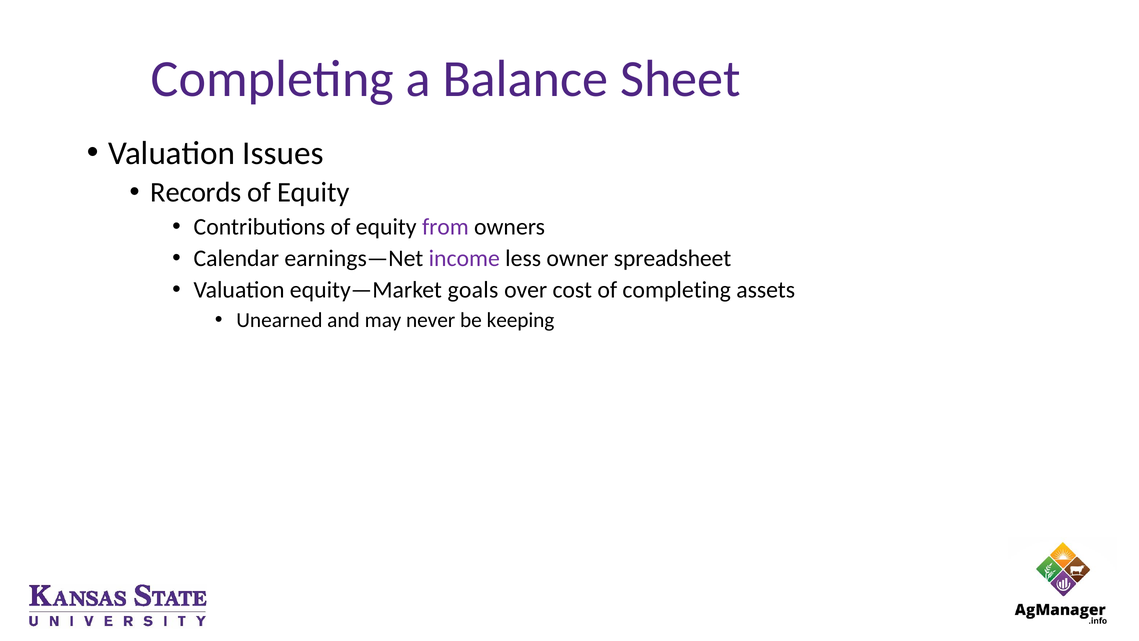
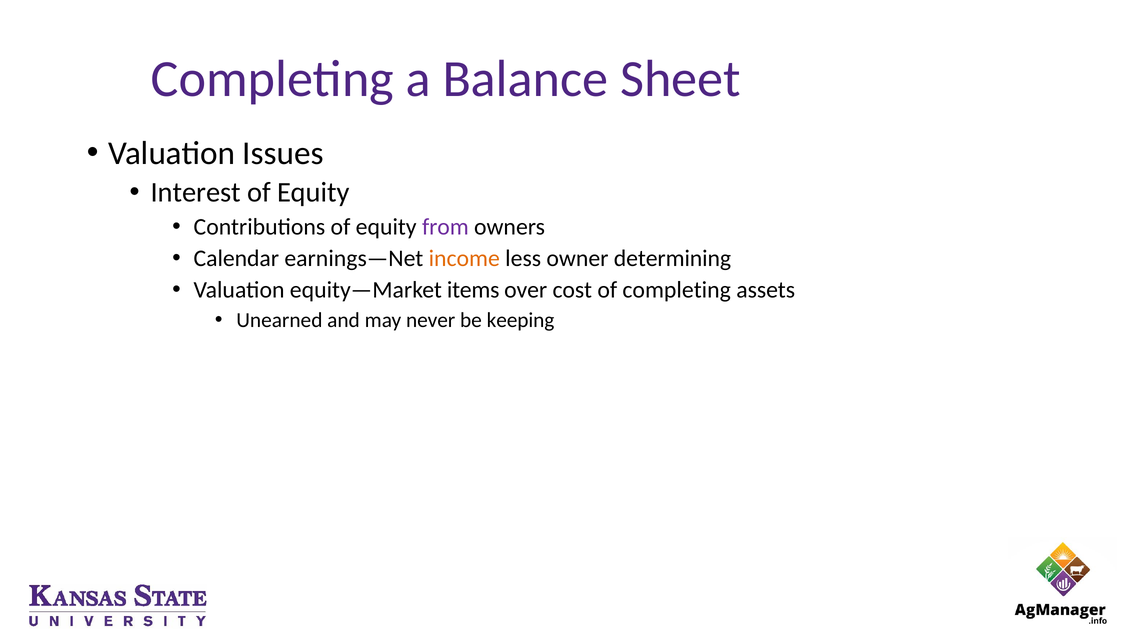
Records: Records -> Interest
income colour: purple -> orange
spreadsheet: spreadsheet -> determining
goals: goals -> items
